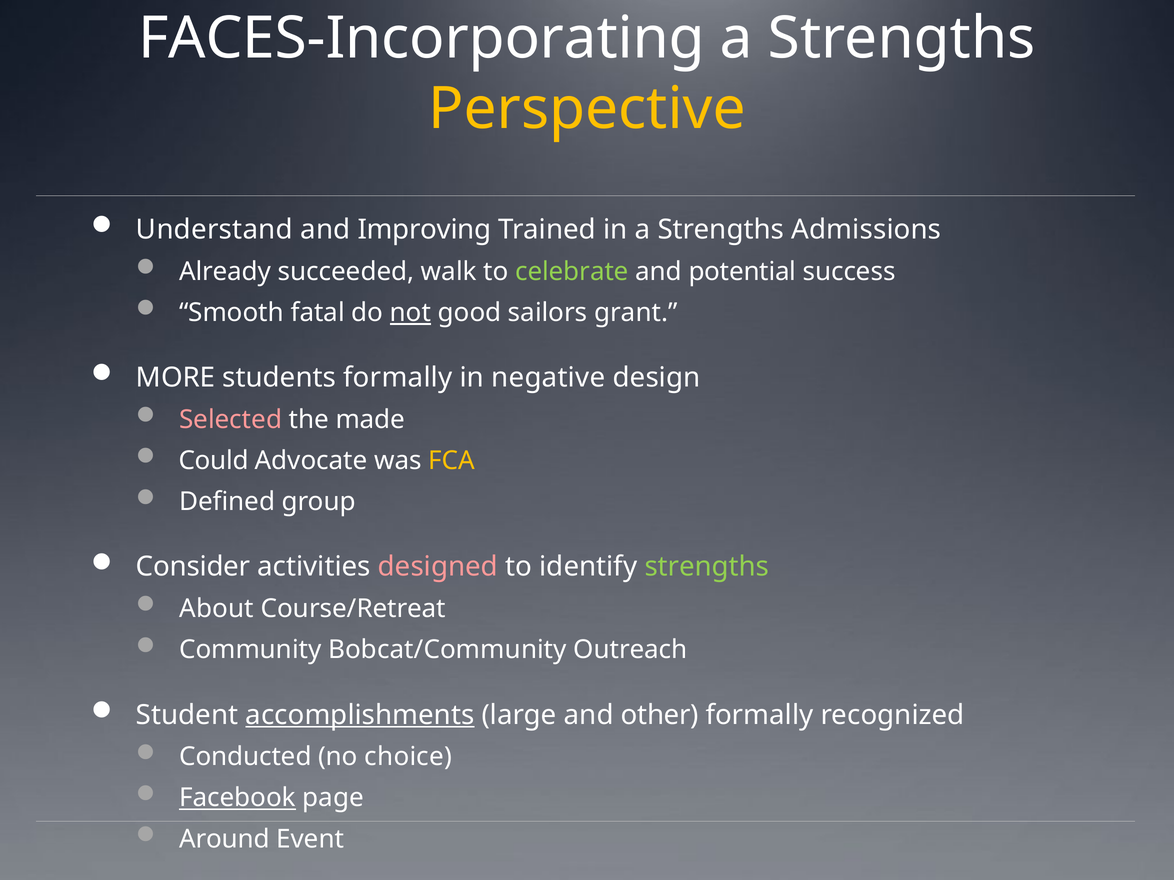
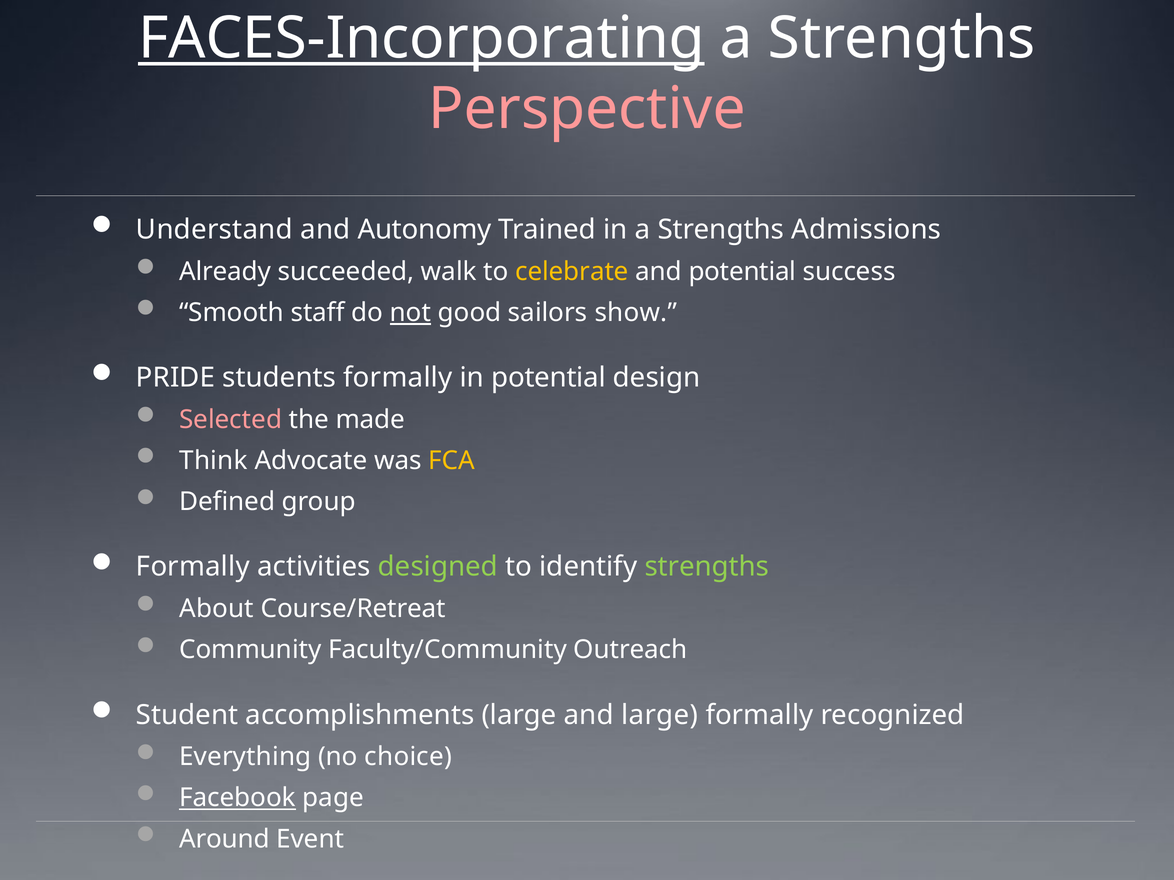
FACES-Incorporating underline: none -> present
Perspective colour: yellow -> pink
Improving: Improving -> Autonomy
celebrate colour: light green -> yellow
fatal: fatal -> staff
grant: grant -> show
MORE: MORE -> PRIDE
in negative: negative -> potential
Could: Could -> Think
Consider at (193, 567): Consider -> Formally
designed colour: pink -> light green
Bobcat/Community: Bobcat/Community -> Faculty/Community
accomplishments underline: present -> none
and other: other -> large
Conducted: Conducted -> Everything
